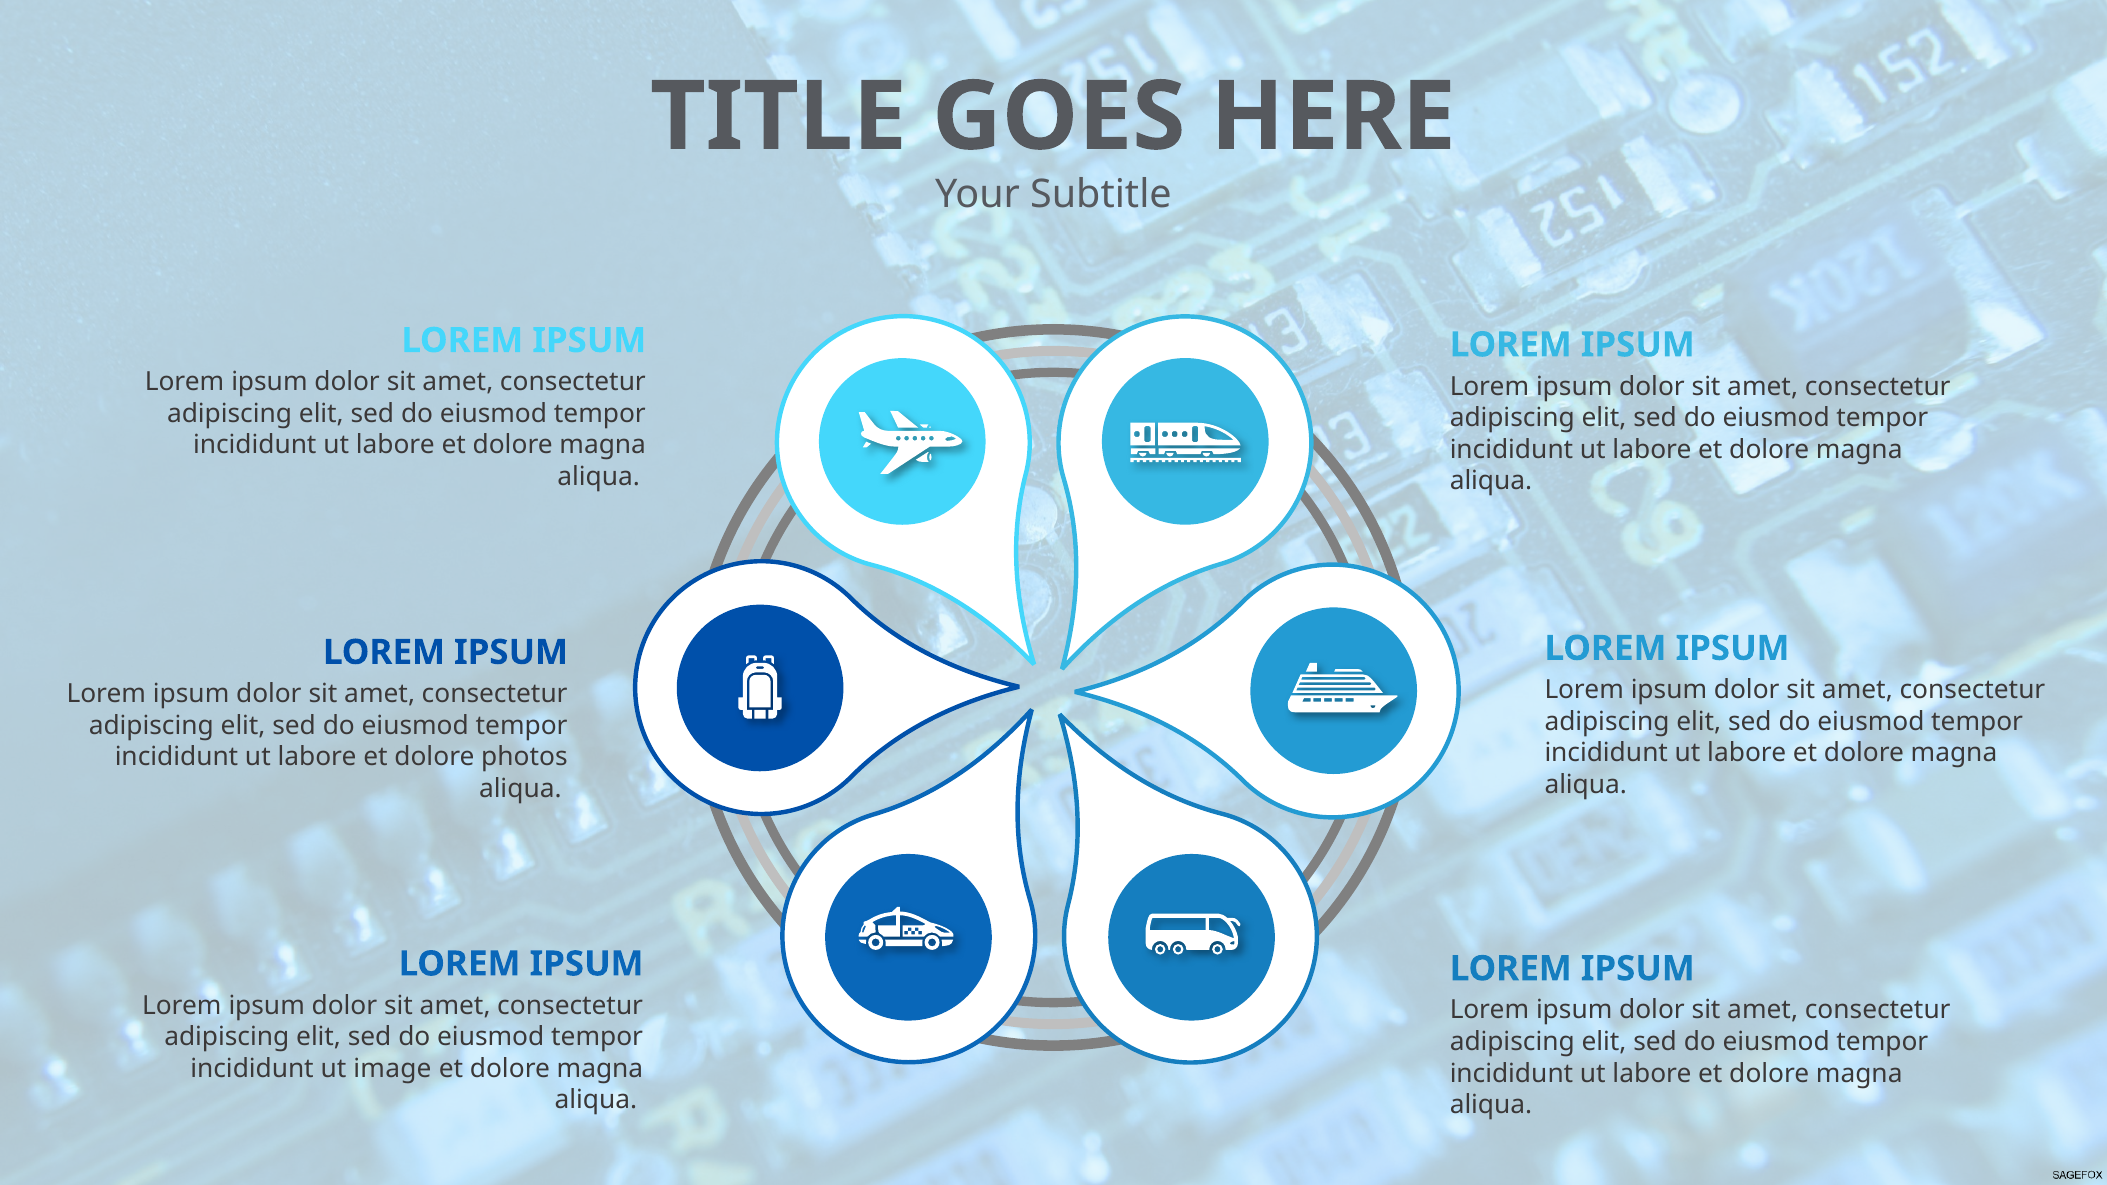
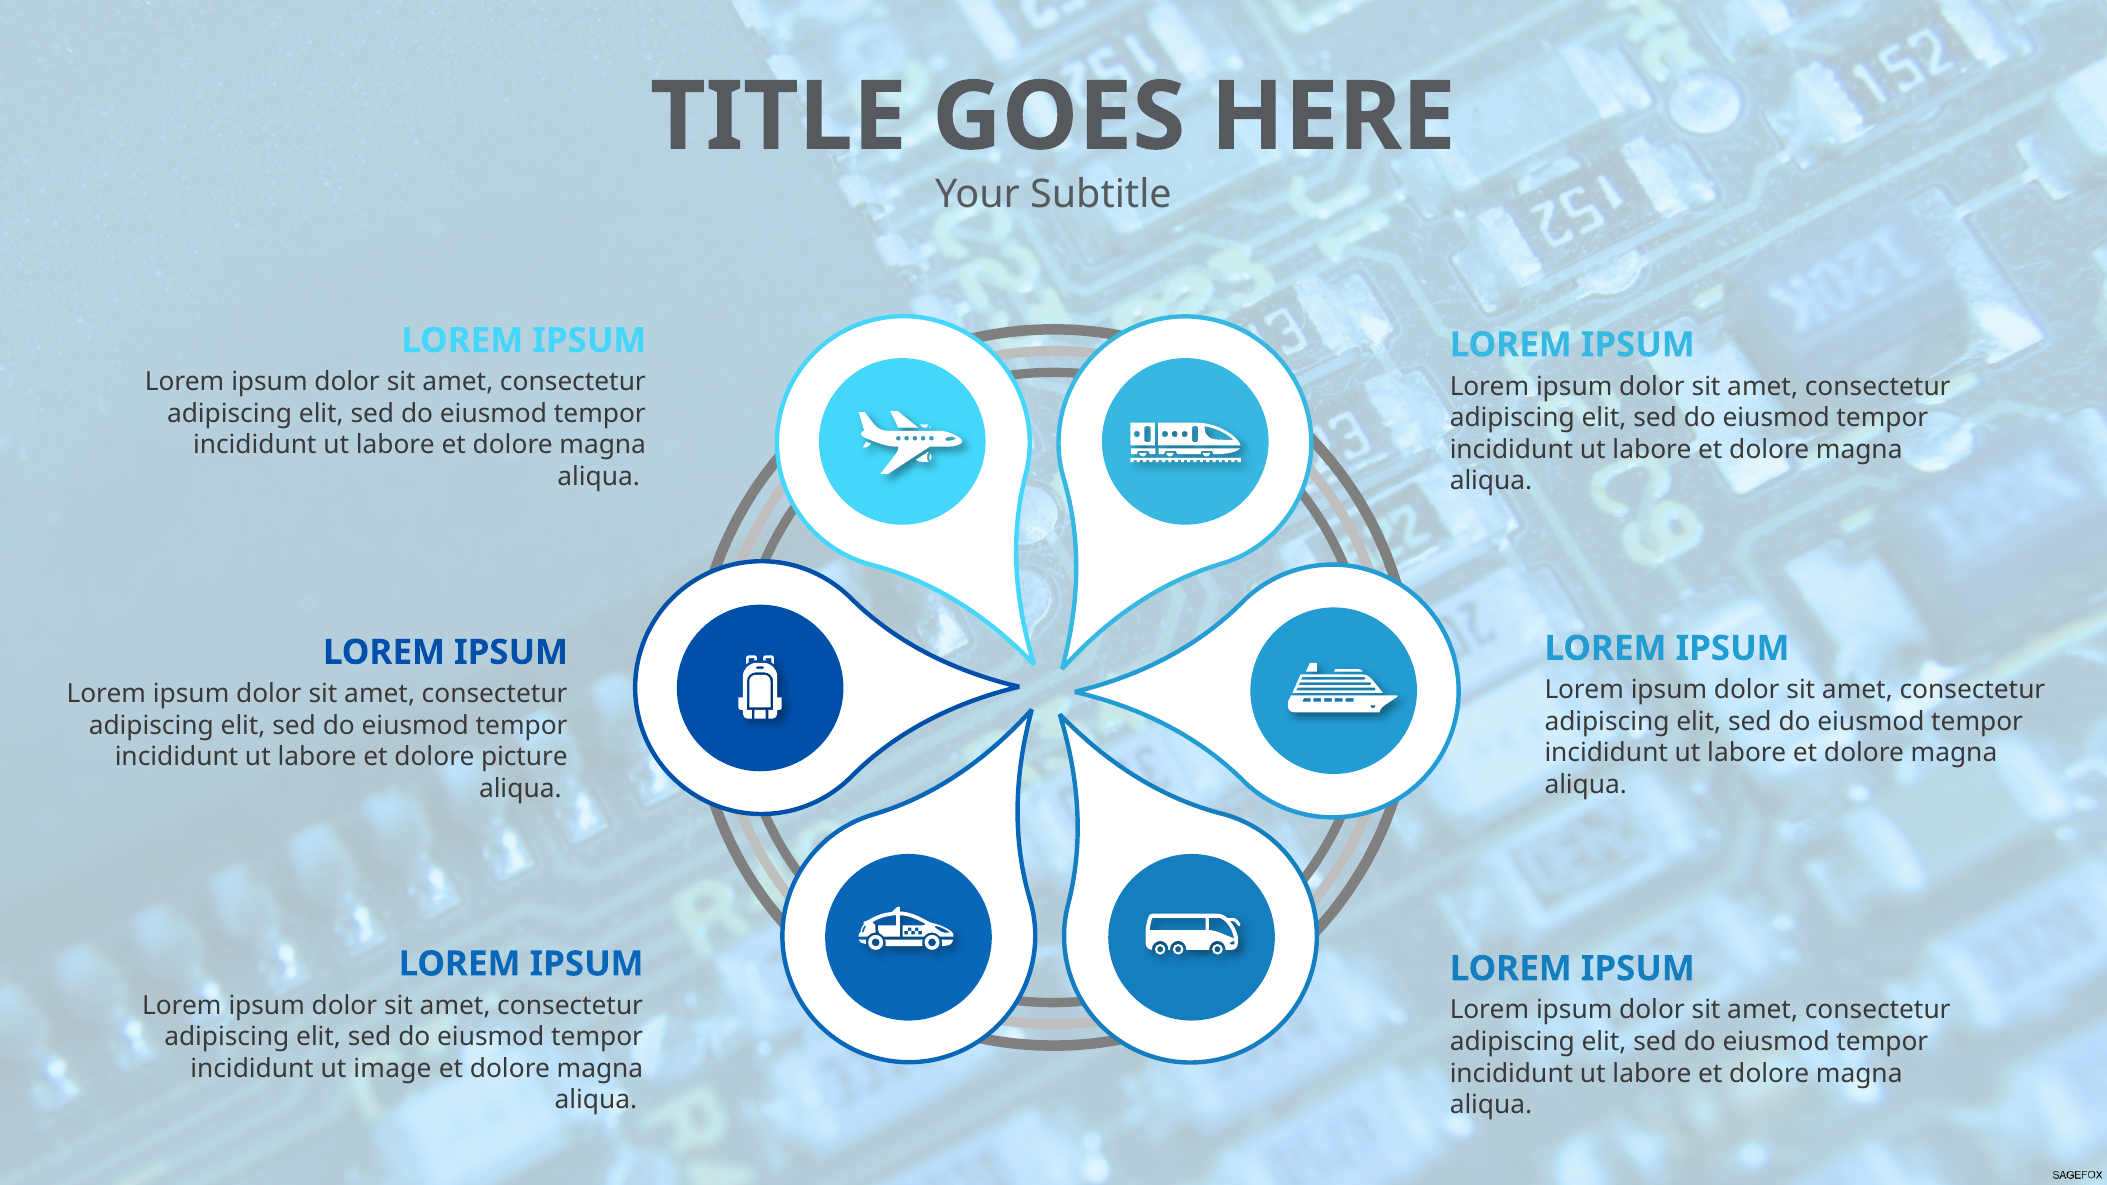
photos: photos -> picture
